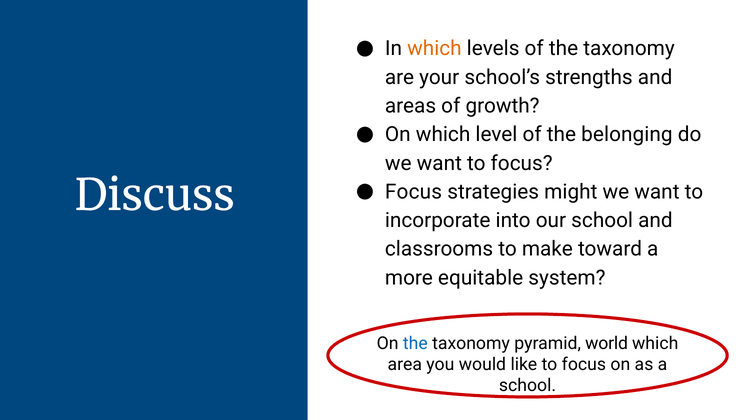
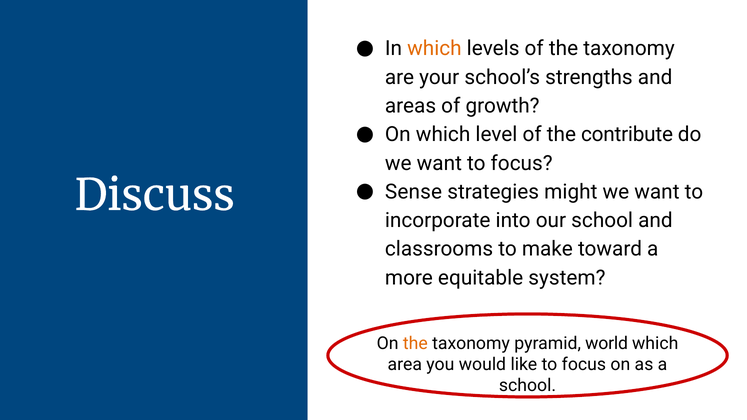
belonging: belonging -> contribute
Focus at (413, 192): Focus -> Sense
the at (415, 343) colour: blue -> orange
